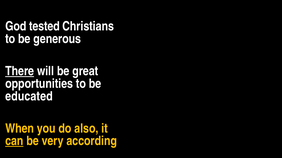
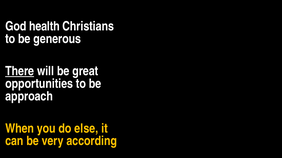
tested: tested -> health
educated: educated -> approach
also: also -> else
can underline: present -> none
